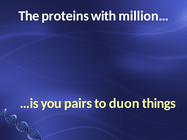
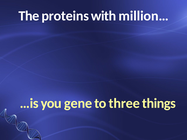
pairs: pairs -> gene
duon: duon -> three
